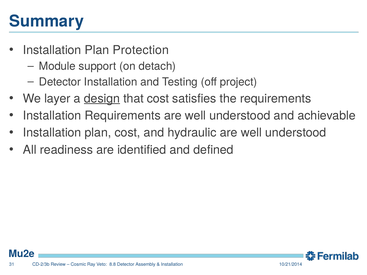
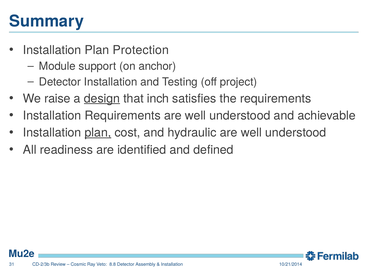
detach: detach -> anchor
layer: layer -> raise
that cost: cost -> inch
plan at (98, 133) underline: none -> present
